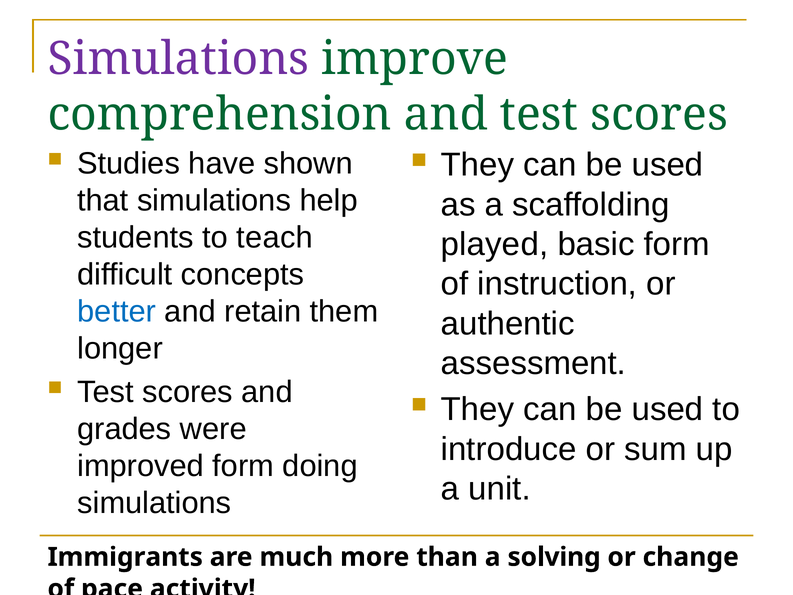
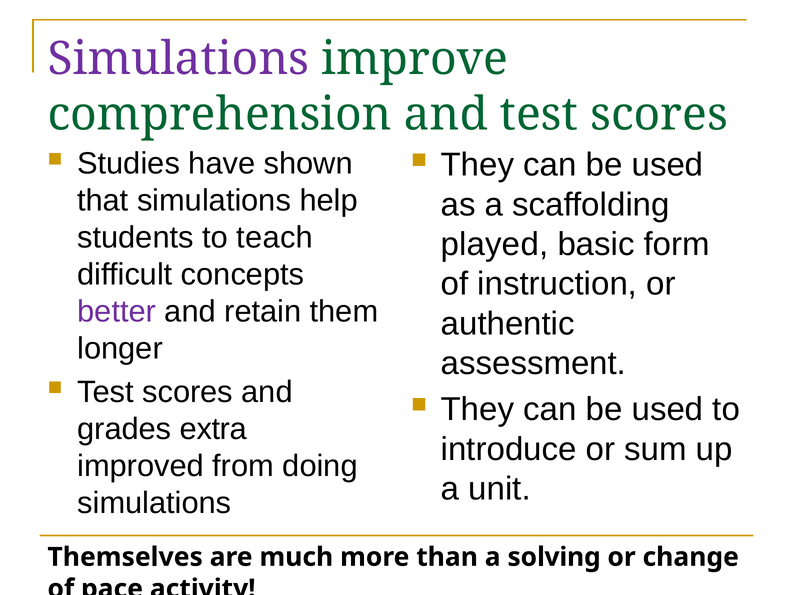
better colour: blue -> purple
were: were -> extra
improved form: form -> from
Immigrants: Immigrants -> Themselves
